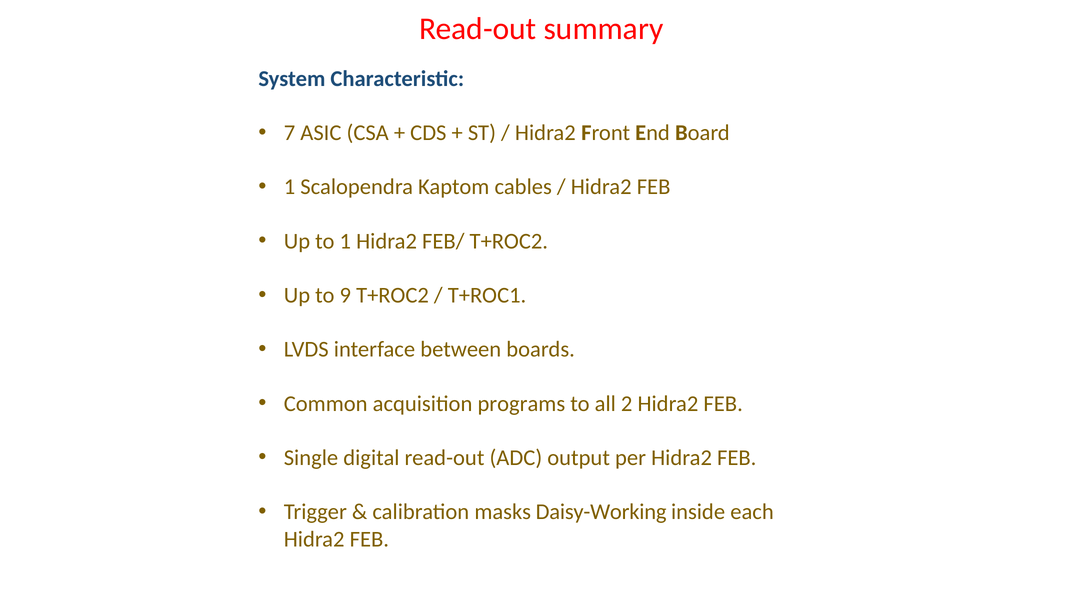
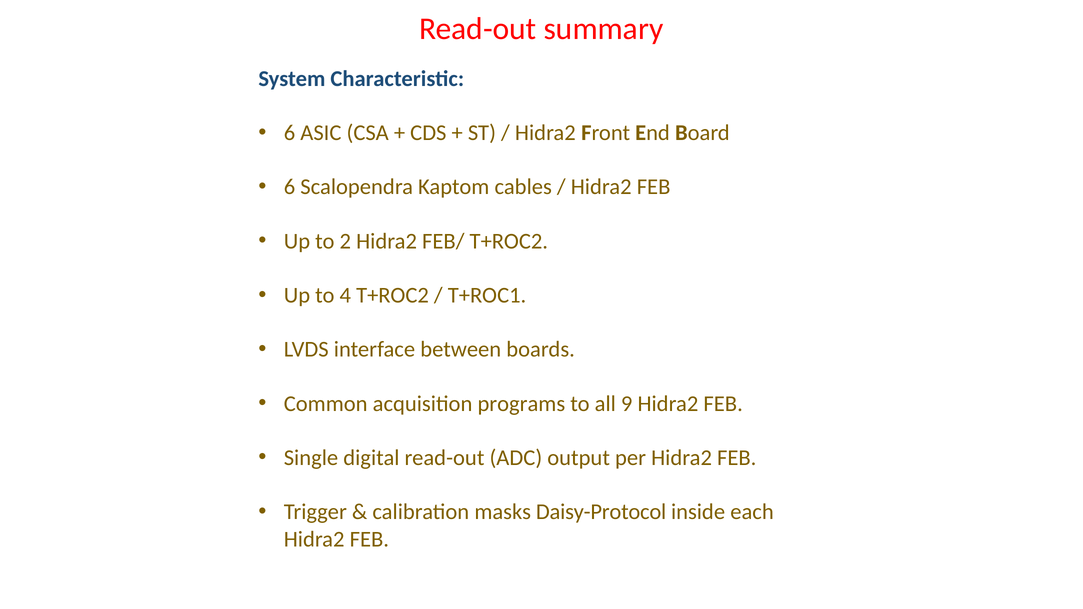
7 at (290, 133): 7 -> 6
1 at (290, 187): 1 -> 6
to 1: 1 -> 2
9: 9 -> 4
2: 2 -> 9
Daisy-Working: Daisy-Working -> Daisy-Protocol
